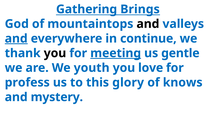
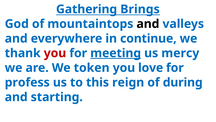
and at (16, 38) underline: present -> none
you at (55, 53) colour: black -> red
gentle: gentle -> mercy
youth: youth -> token
glory: glory -> reign
knows: knows -> during
mystery: mystery -> starting
